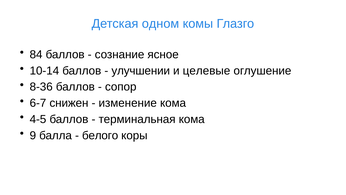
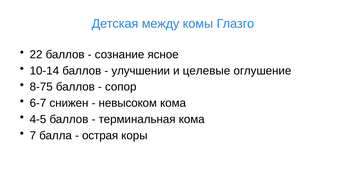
одном: одном -> между
84: 84 -> 22
8-36: 8-36 -> 8-75
изменение: изменение -> невысоком
9: 9 -> 7
белого: белого -> острая
